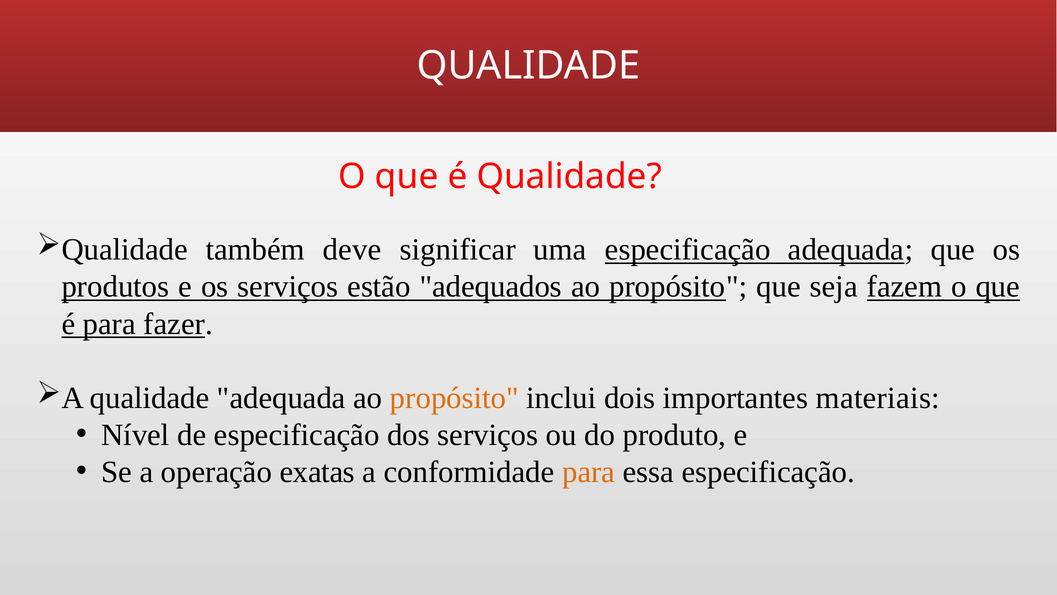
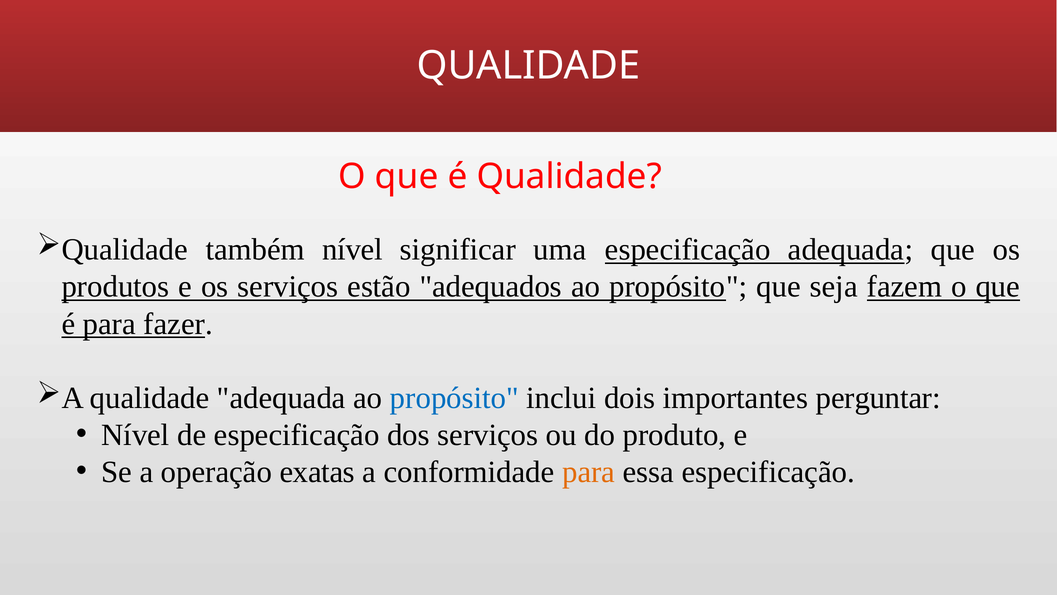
também deve: deve -> nível
propósito at (454, 398) colour: orange -> blue
materiais: materiais -> perguntar
